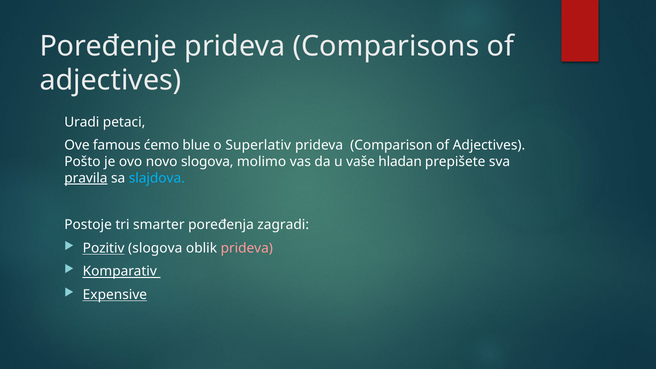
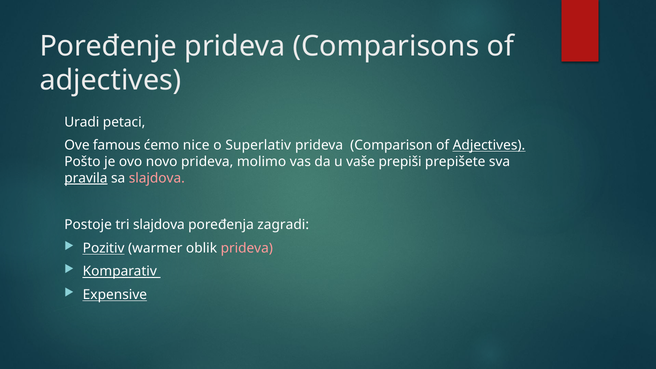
blue: blue -> nice
Adjectives at (489, 145) underline: none -> present
novo slogova: slogova -> prideva
hladan: hladan -> prepiši
slajdova at (157, 178) colour: light blue -> pink
tri smarter: smarter -> slajdova
Pozitiv slogova: slogova -> warmer
